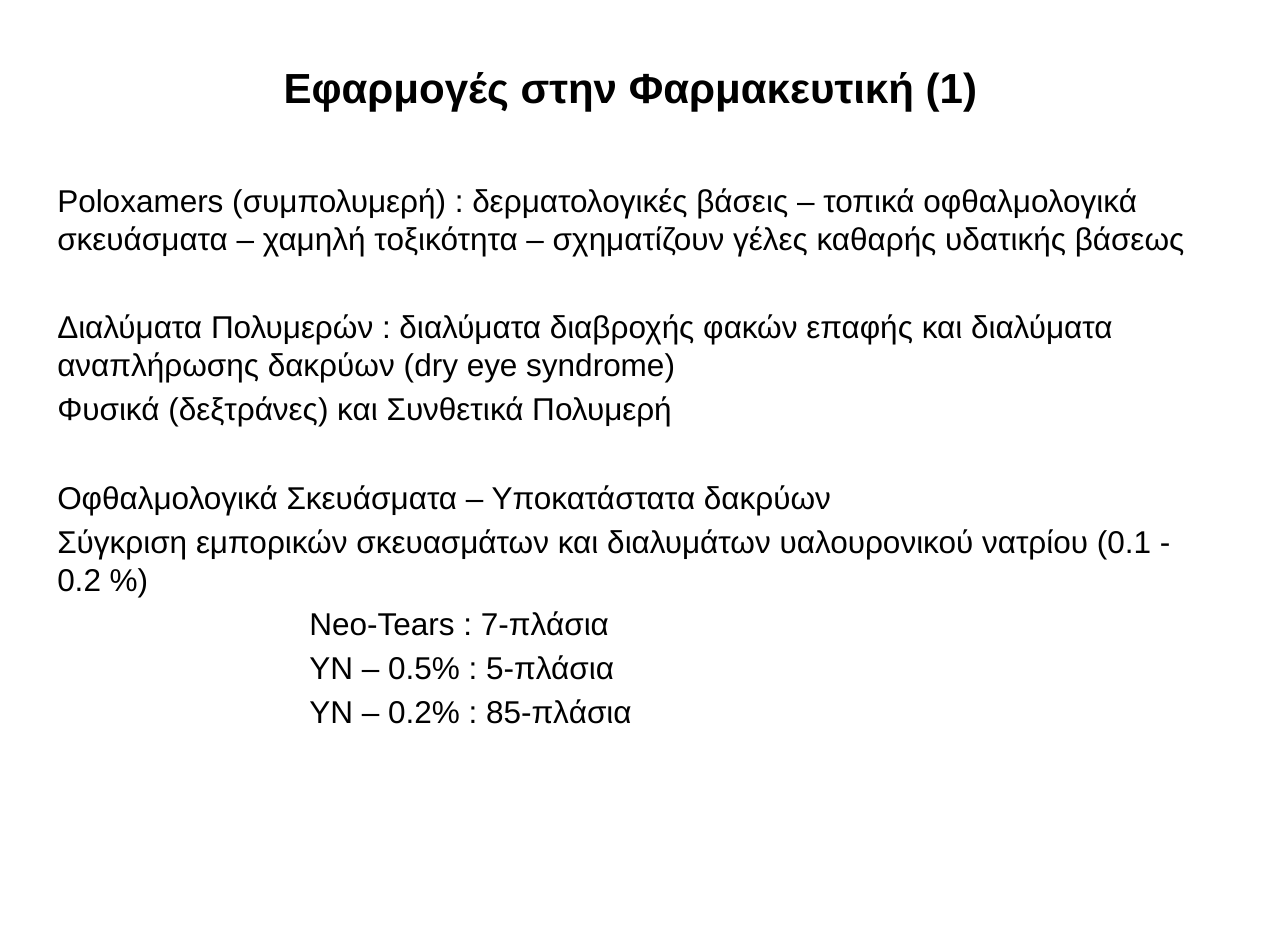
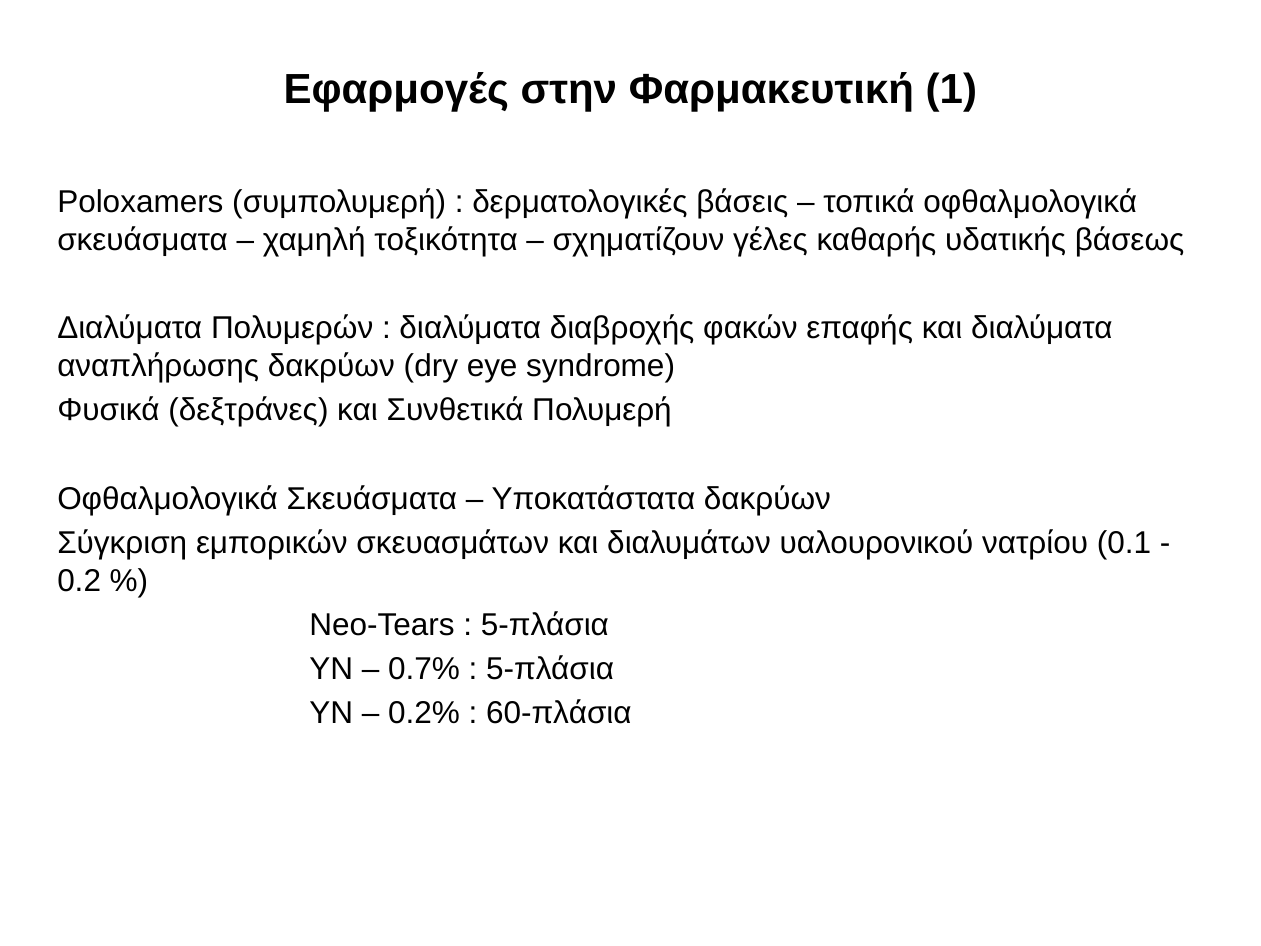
7-πλάσια at (545, 625): 7-πλάσια -> 5-πλάσια
0.5%: 0.5% -> 0.7%
85-πλάσια: 85-πλάσια -> 60-πλάσια
